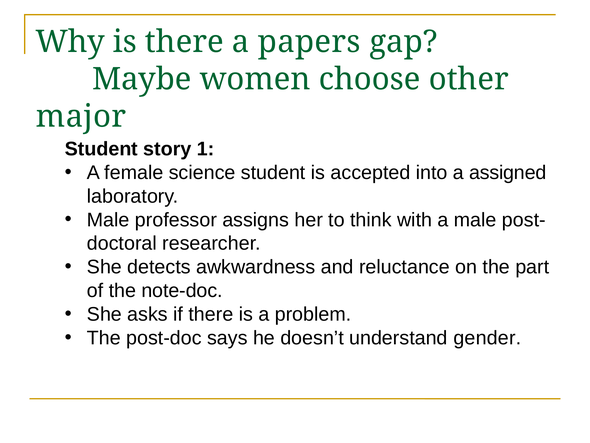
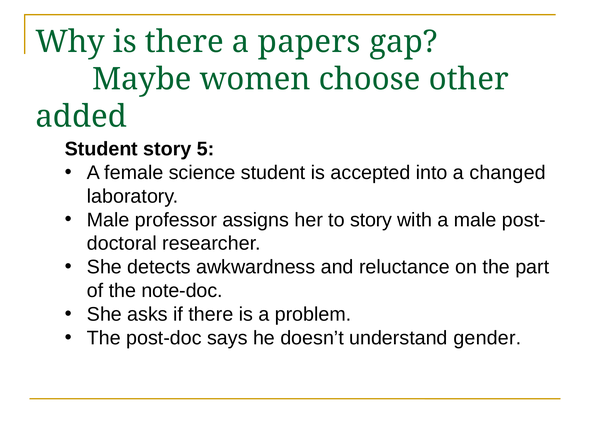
major: major -> added
1: 1 -> 5
assigned: assigned -> changed
to think: think -> story
